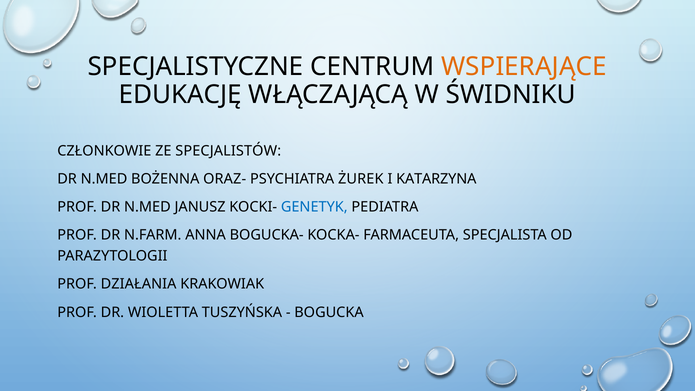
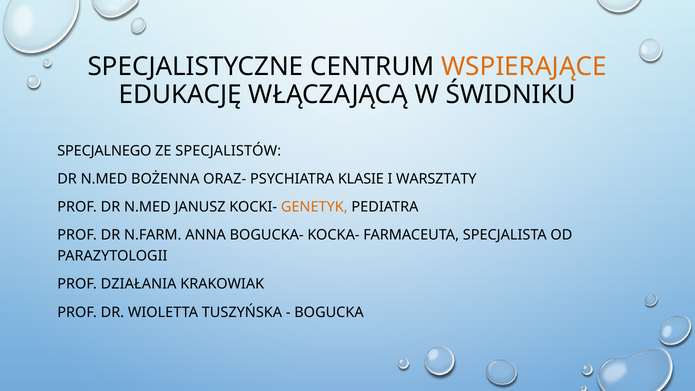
CZŁONKOWIE: CZŁONKOWIE -> SPECJALNEGO
ŻUREK: ŻUREK -> KLASIE
KATARZYNA: KATARZYNA -> WARSZTATY
GENETYK colour: blue -> orange
